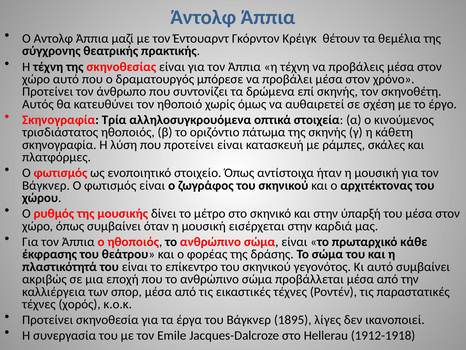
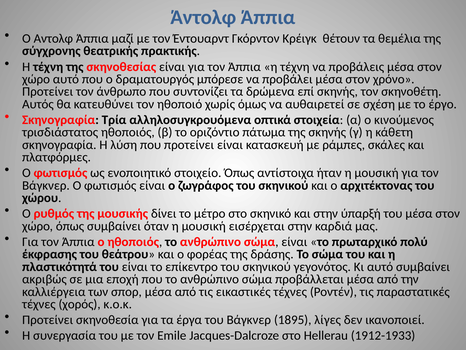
κάθε: κάθε -> πολύ
1912-1918: 1912-1918 -> 1912-1933
